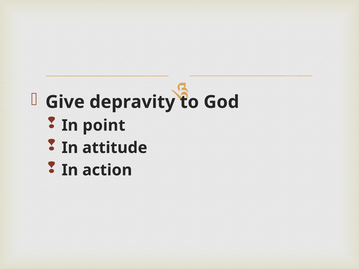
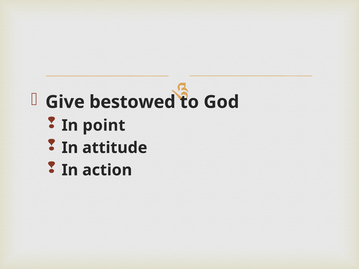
depravity: depravity -> bestowed
